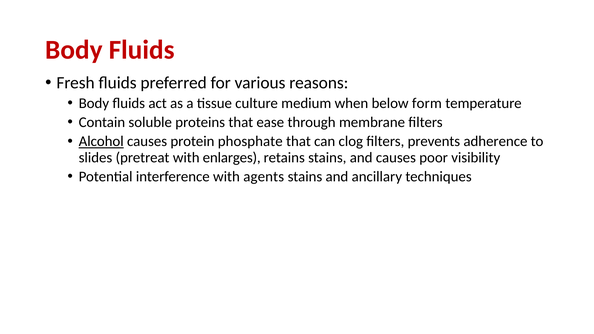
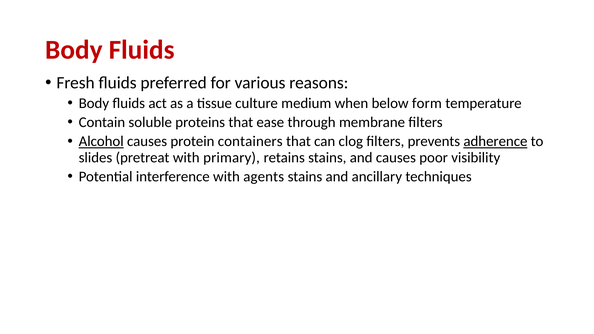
phosphate: phosphate -> containers
adherence underline: none -> present
enlarges: enlarges -> primary
